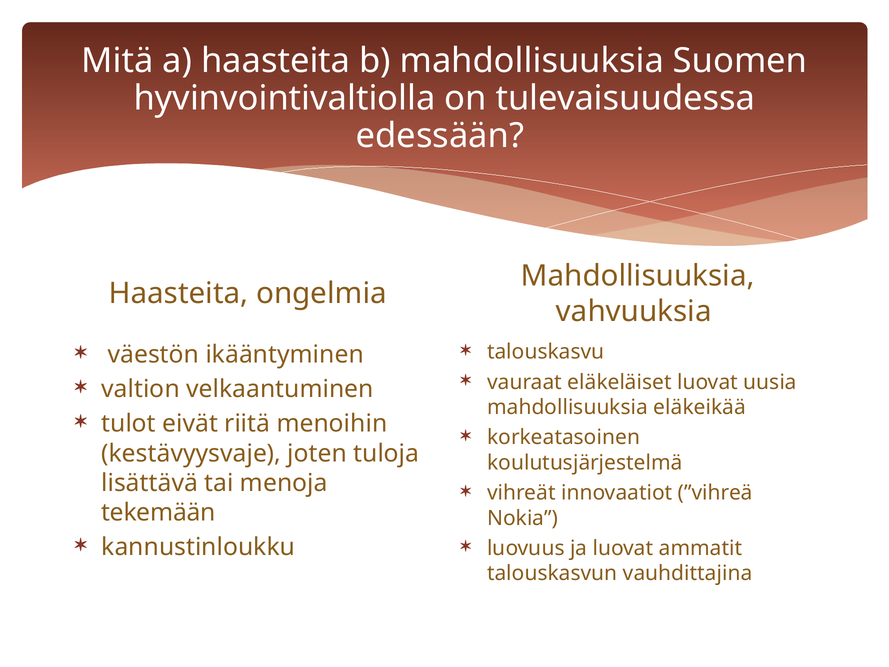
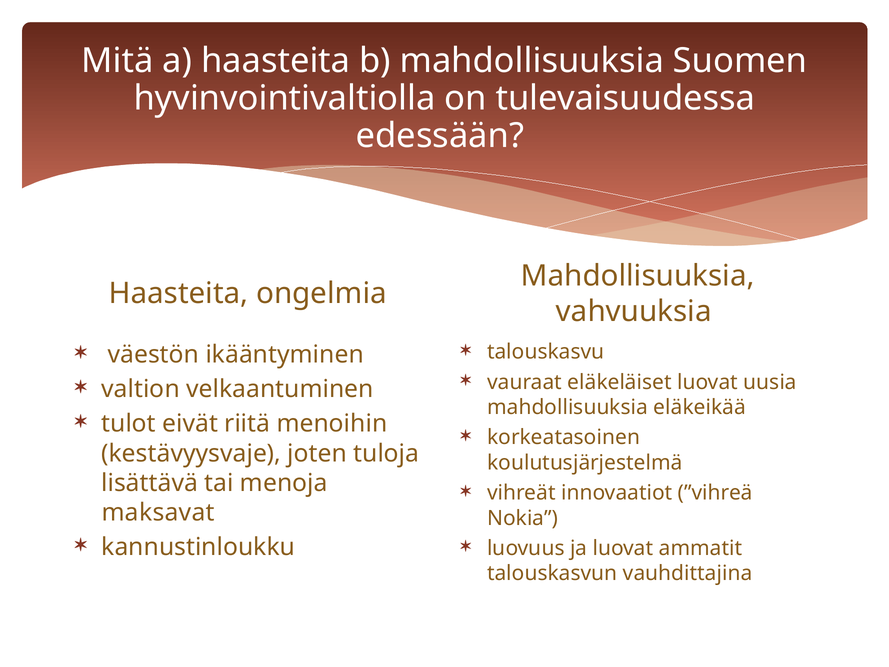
tekemään: tekemään -> maksavat
